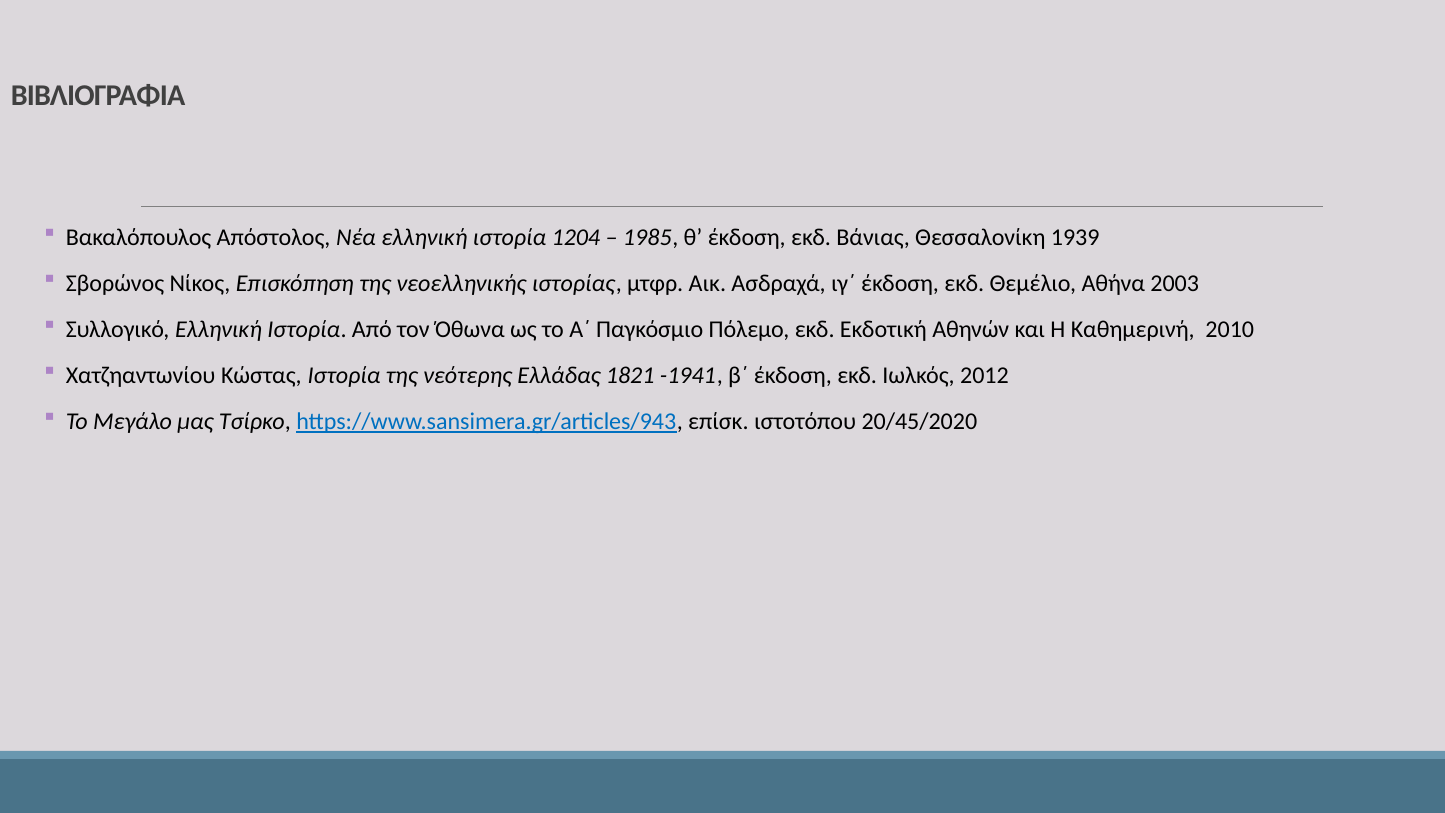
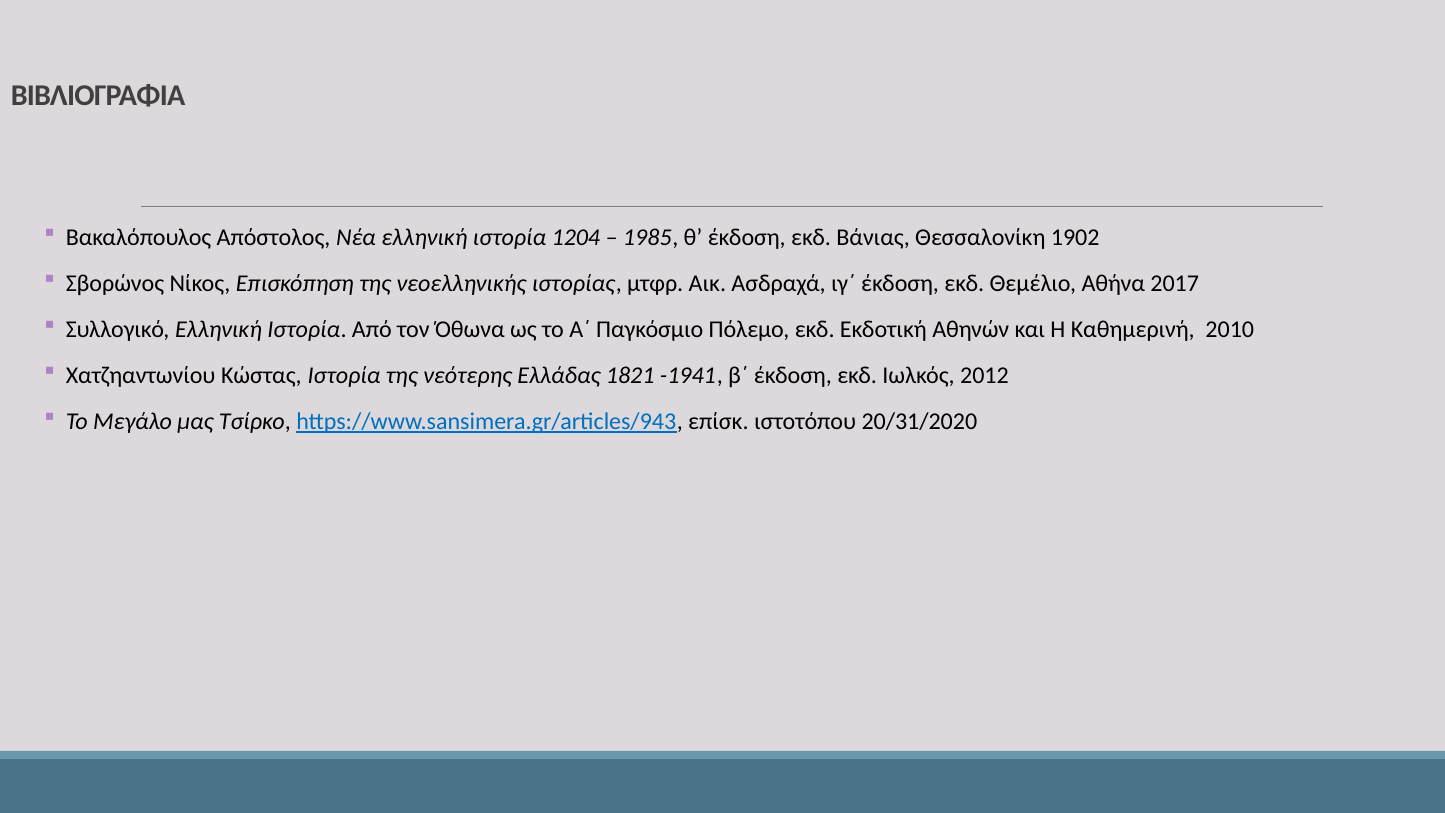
1939: 1939 -> 1902
2003: 2003 -> 2017
20/45/2020: 20/45/2020 -> 20/31/2020
